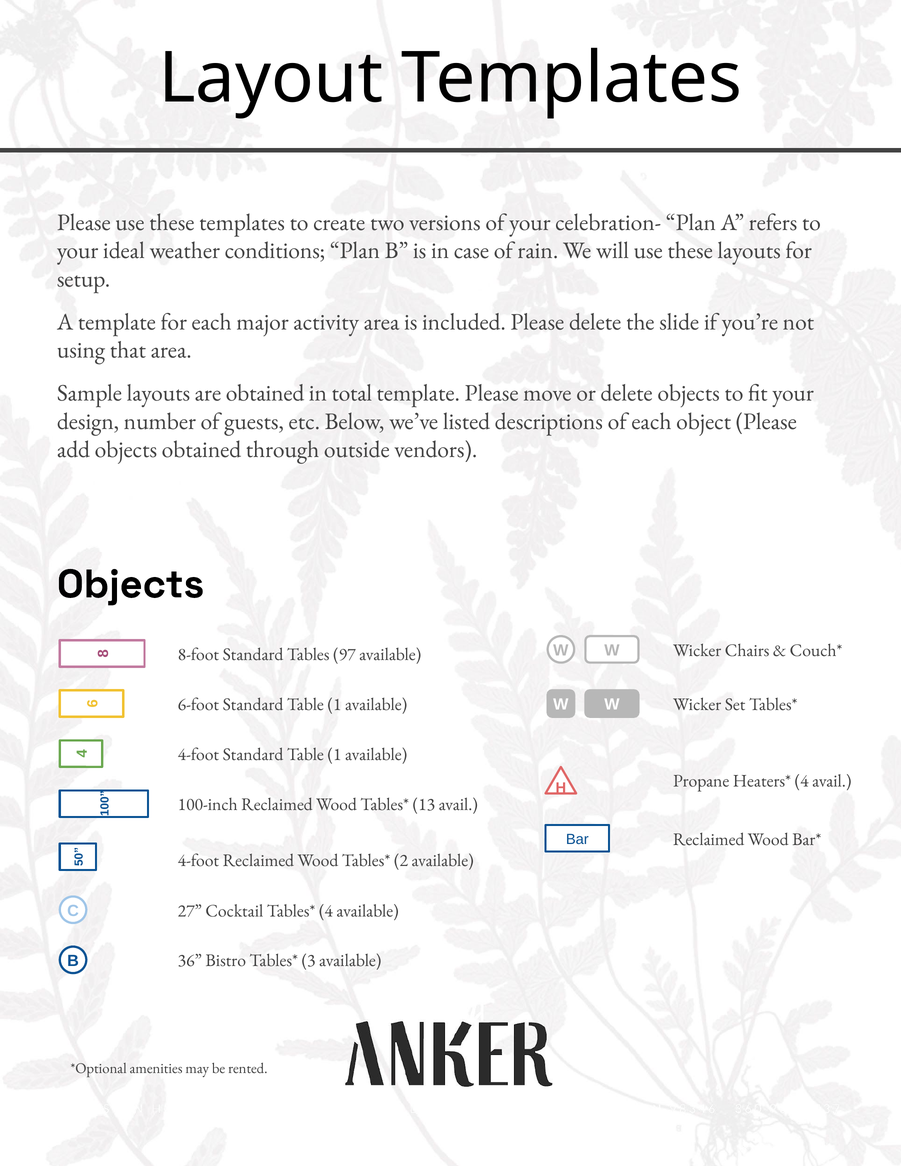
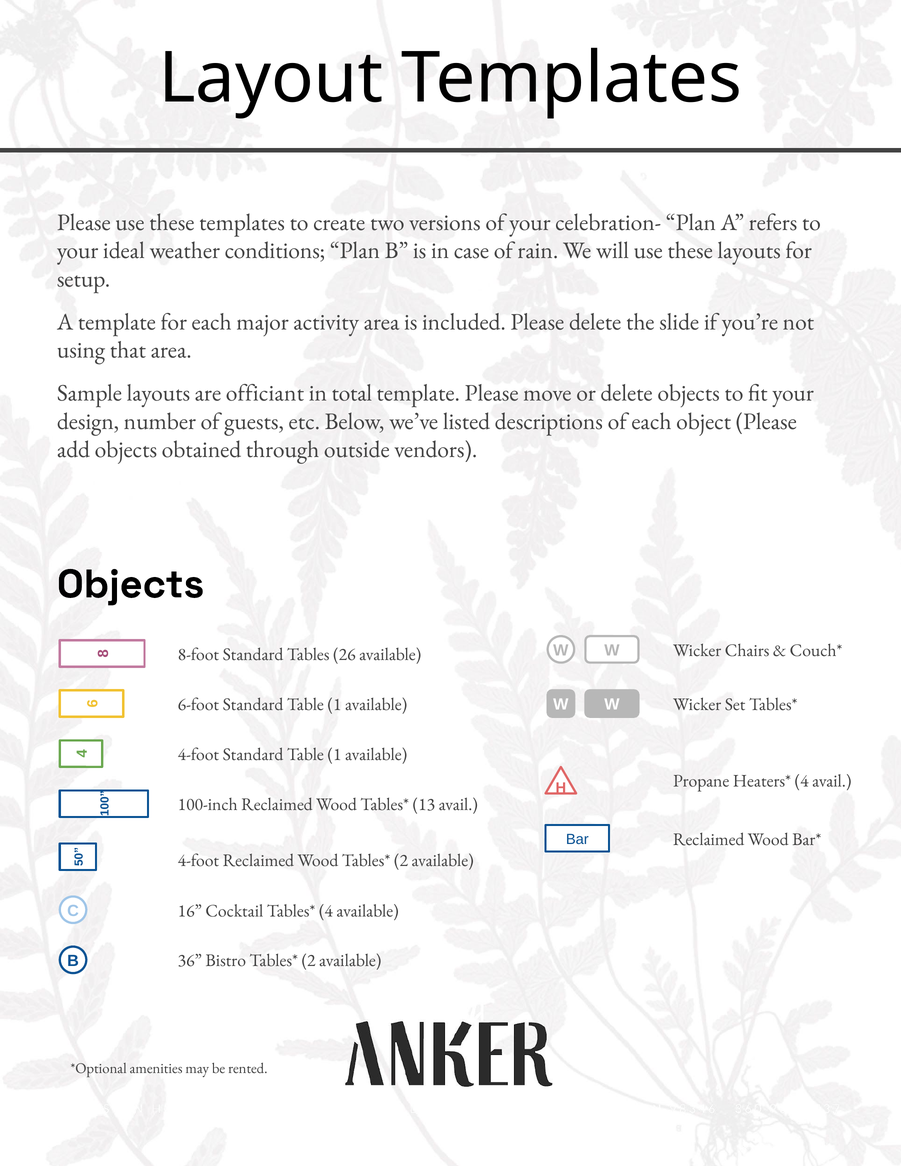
are obtained: obtained -> officiant
97: 97 -> 26
27: 27 -> 16
3 at (309, 960): 3 -> 2
